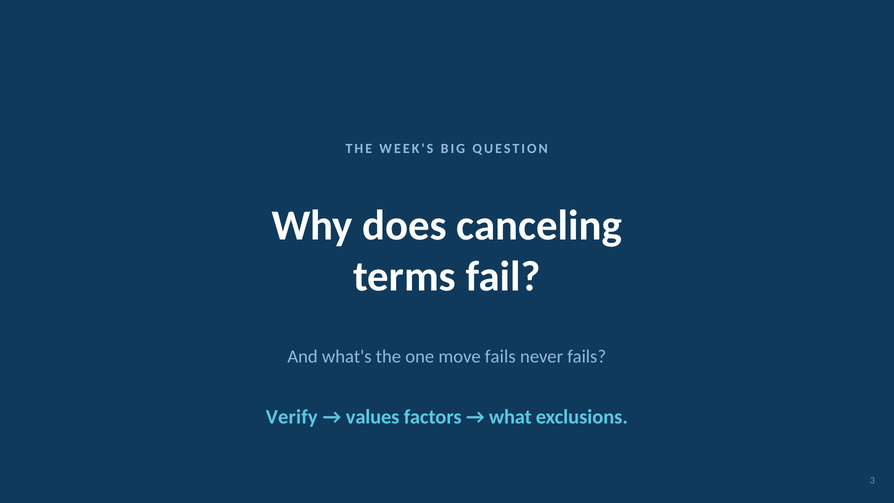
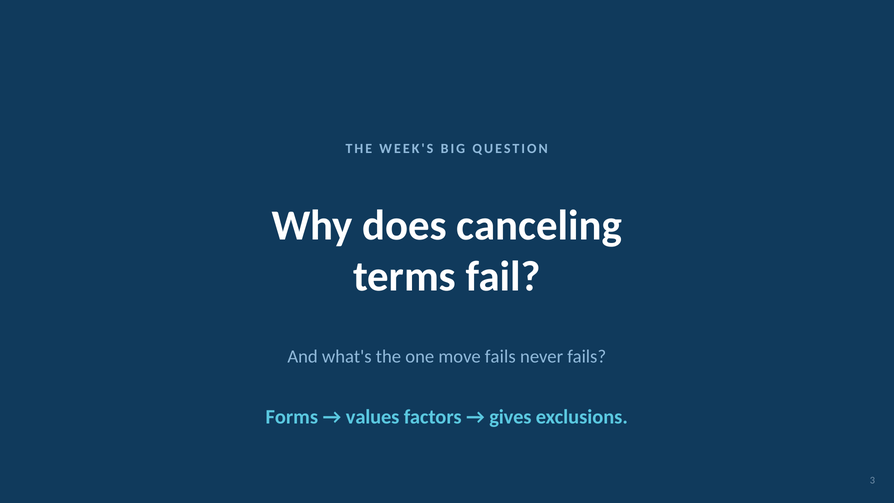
Verify: Verify -> Forms
what: what -> gives
